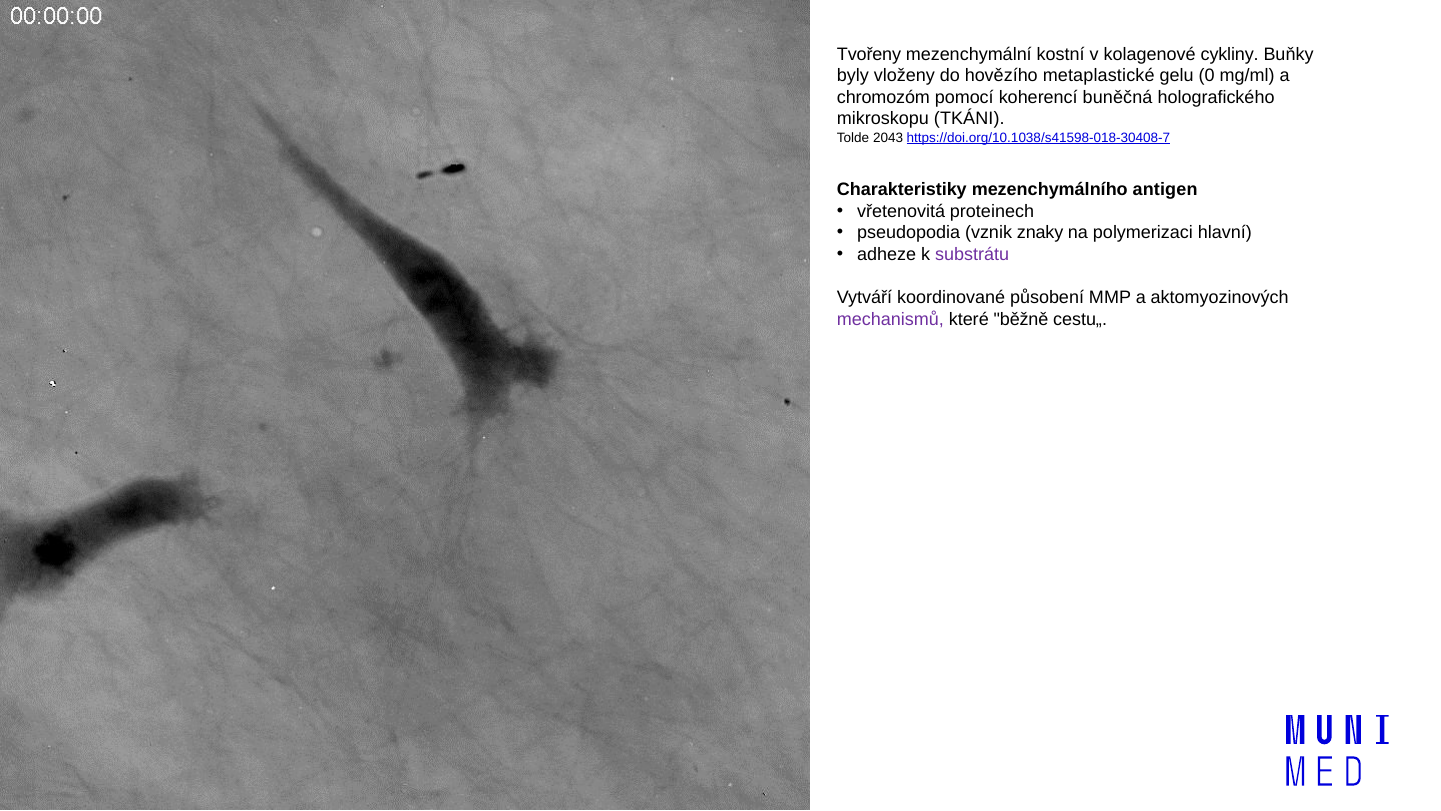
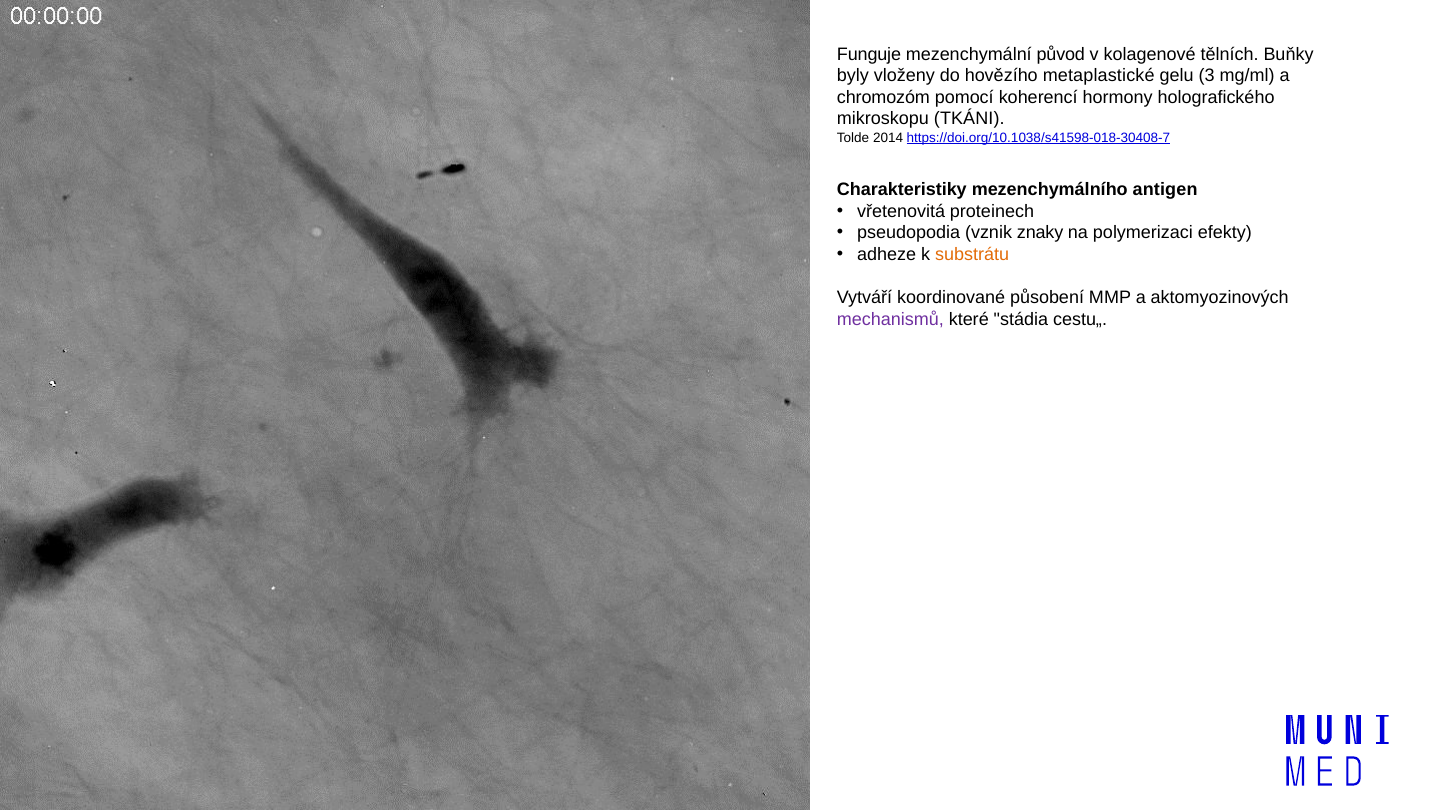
Tvořeny: Tvořeny -> Funguje
kostní: kostní -> původ
cykliny: cykliny -> tělních
0: 0 -> 3
buněčná: buněčná -> hormony
2043: 2043 -> 2014
hlavní: hlavní -> efekty
substrátu colour: purple -> orange
běžně: běžně -> stádia
